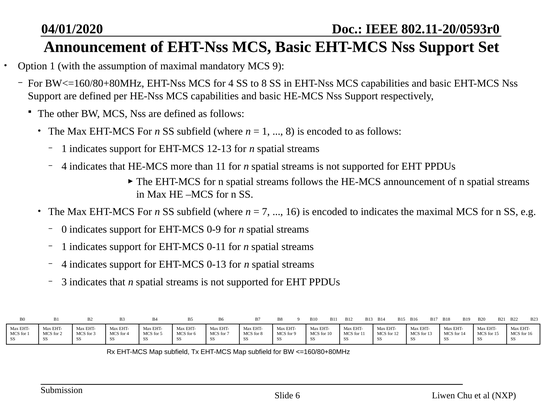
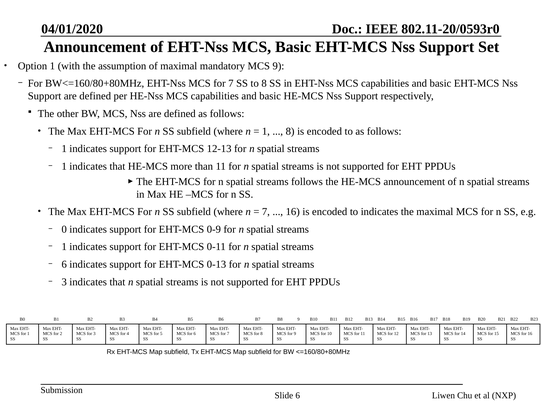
EHT-Nss MCS for 4: 4 -> 7
4 at (64, 166): 4 -> 1
4 at (64, 264): 4 -> 6
